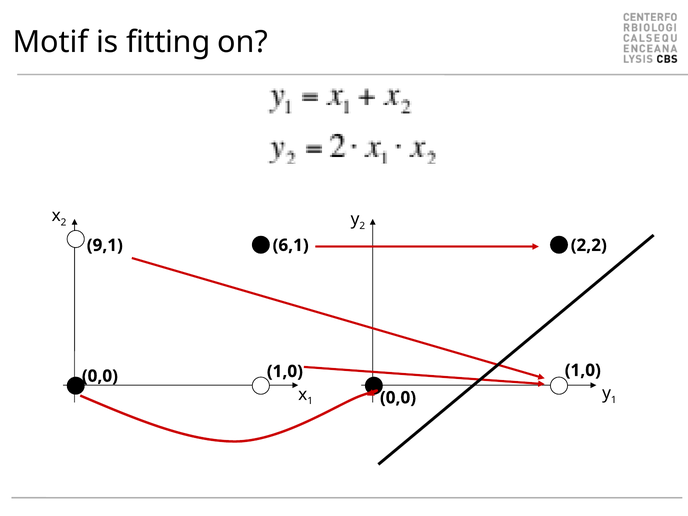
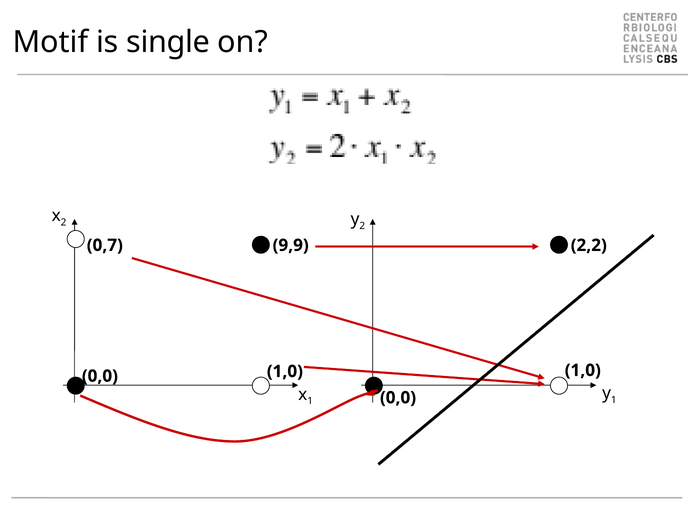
fitting: fitting -> single
9,1: 9,1 -> 0,7
6,1: 6,1 -> 9,9
